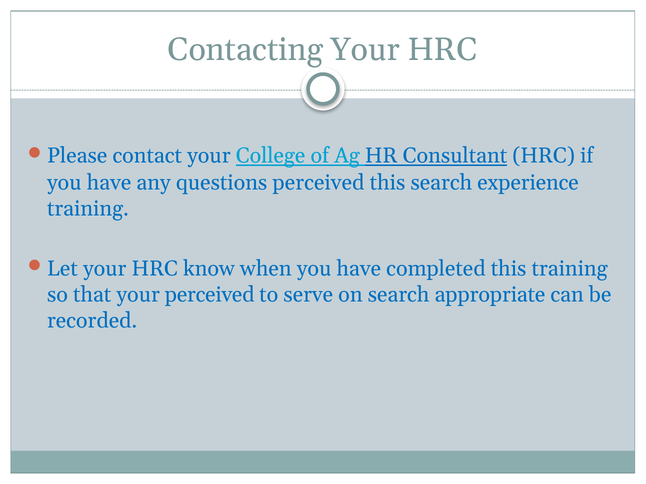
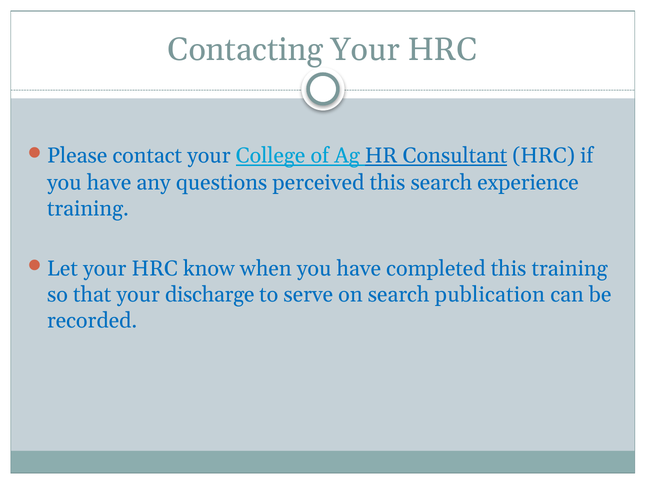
your perceived: perceived -> discharge
appropriate: appropriate -> publication
